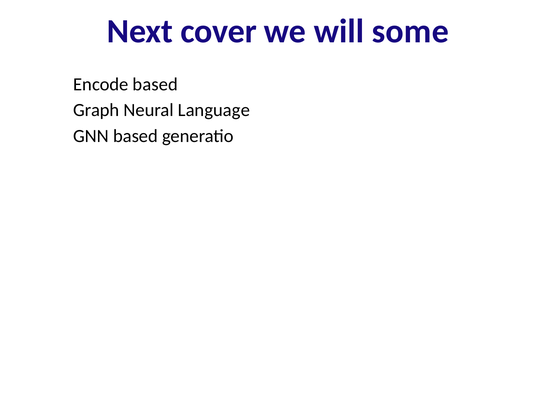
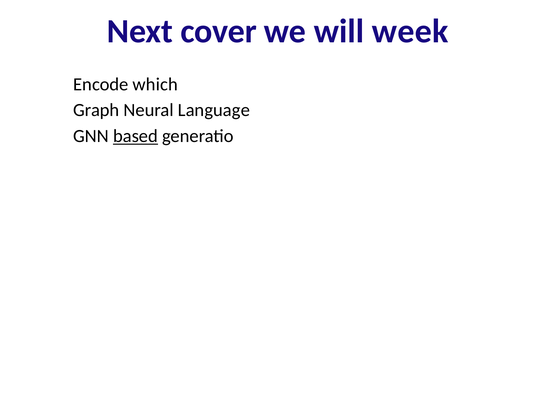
some: some -> week
based at (155, 84): based -> which
based at (135, 136) underline: none -> present
